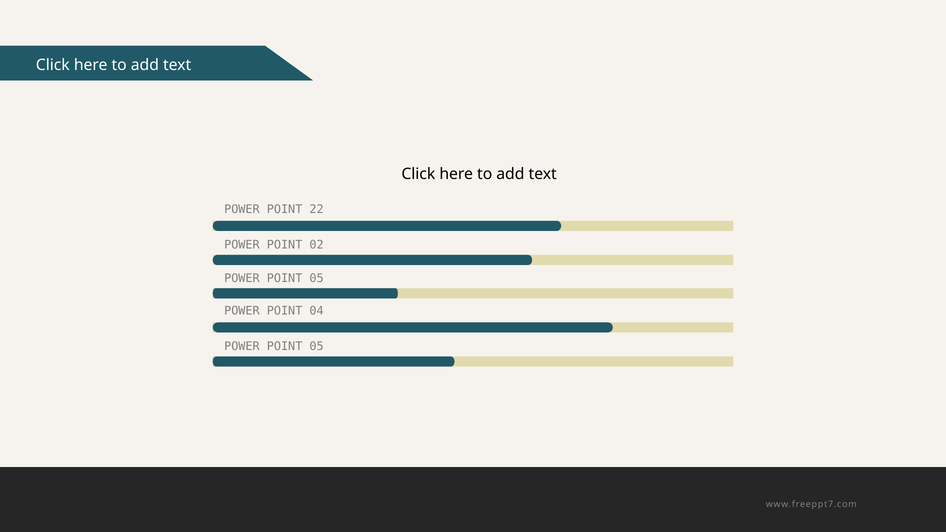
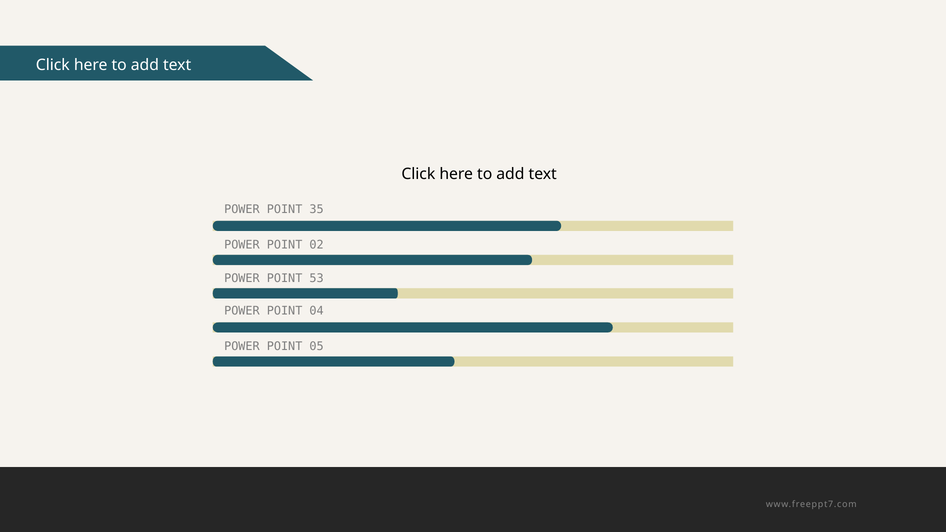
22: 22 -> 35
05 at (317, 278): 05 -> 53
